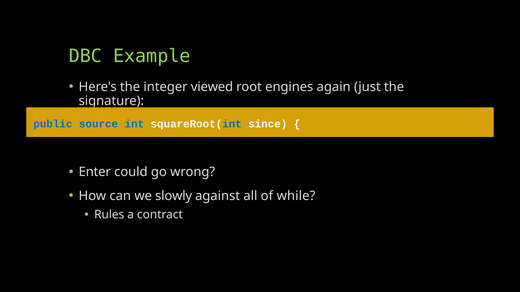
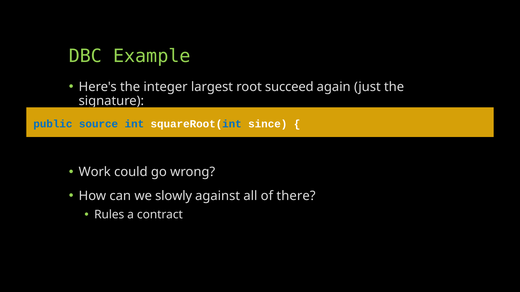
viewed: viewed -> largest
engines: engines -> succeed
Enter: Enter -> Work
while: while -> there
